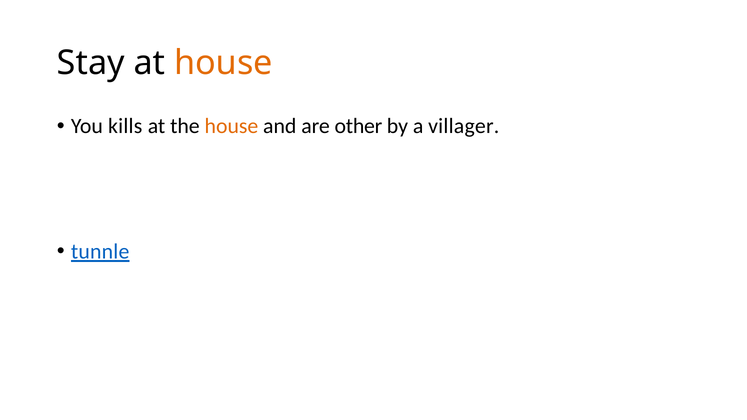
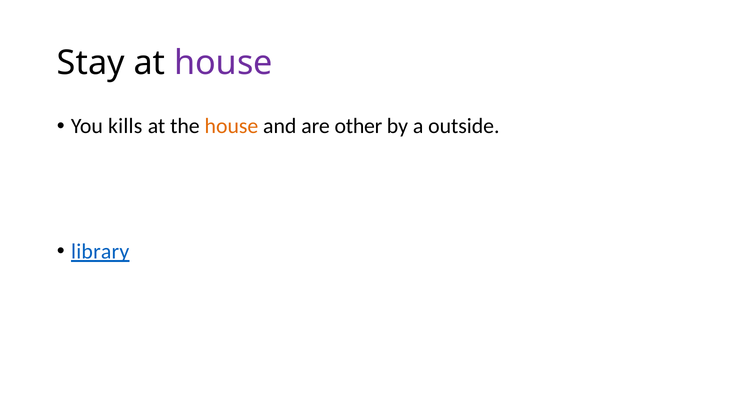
house at (223, 63) colour: orange -> purple
villager: villager -> outside
tunnle: tunnle -> library
